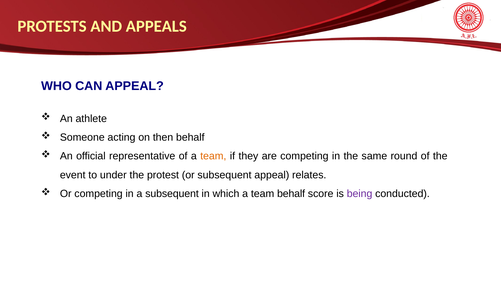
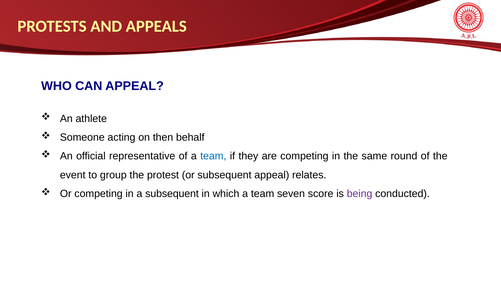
team at (213, 156) colour: orange -> blue
under: under -> group
team behalf: behalf -> seven
